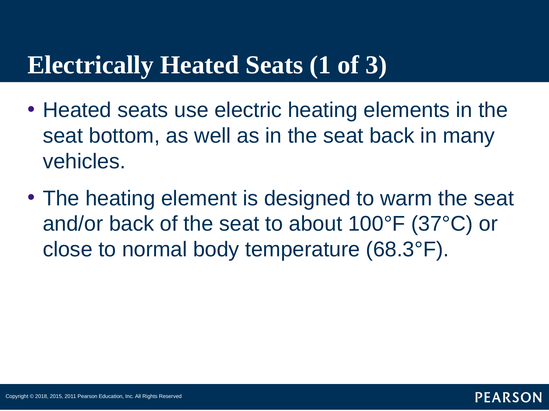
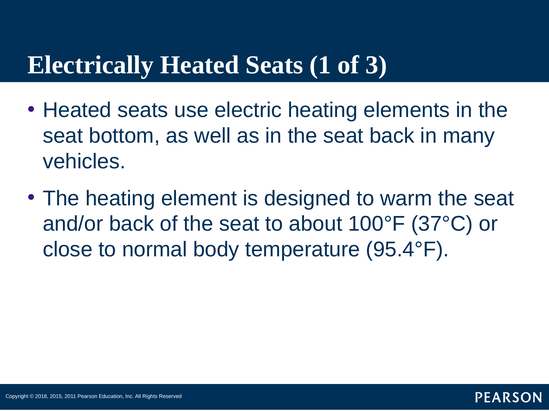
68.3°F: 68.3°F -> 95.4°F
